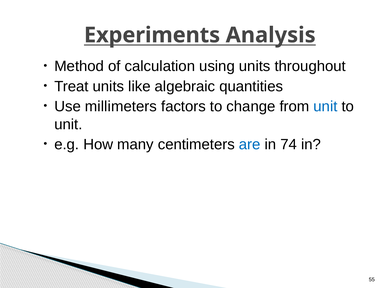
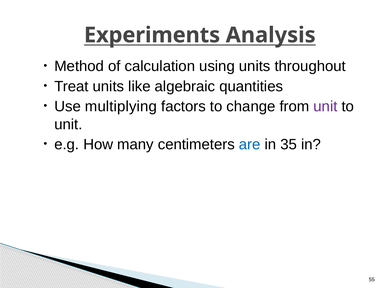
millimeters: millimeters -> multiplying
unit at (325, 106) colour: blue -> purple
74: 74 -> 35
